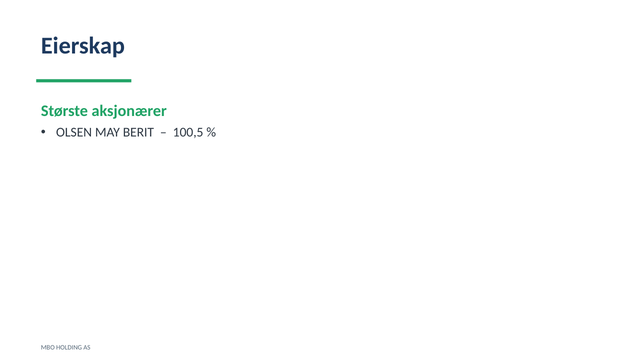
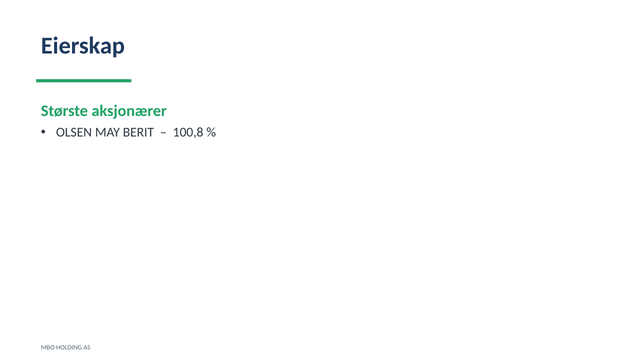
100,5: 100,5 -> 100,8
